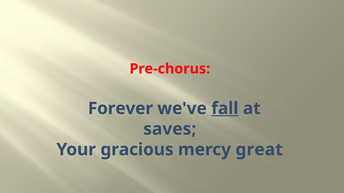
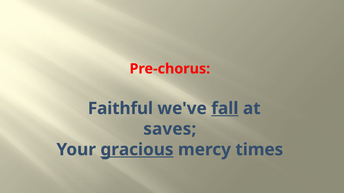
Forever: Forever -> Faithful
gracious underline: none -> present
great: great -> times
